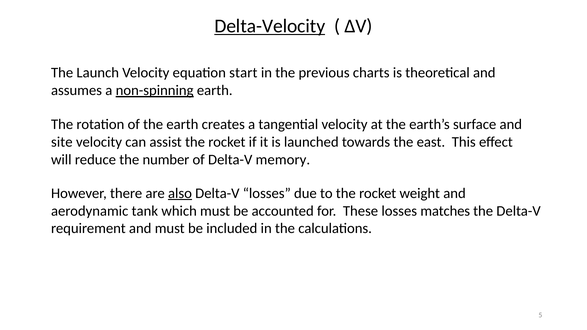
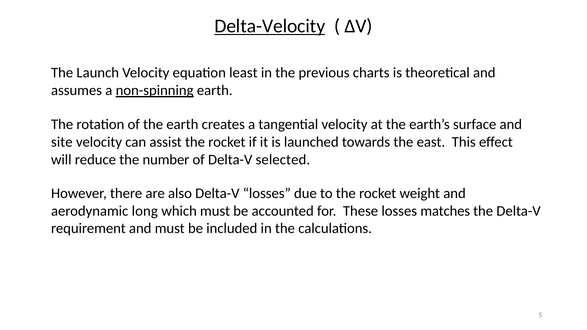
start: start -> least
memory: memory -> selected
also underline: present -> none
tank: tank -> long
